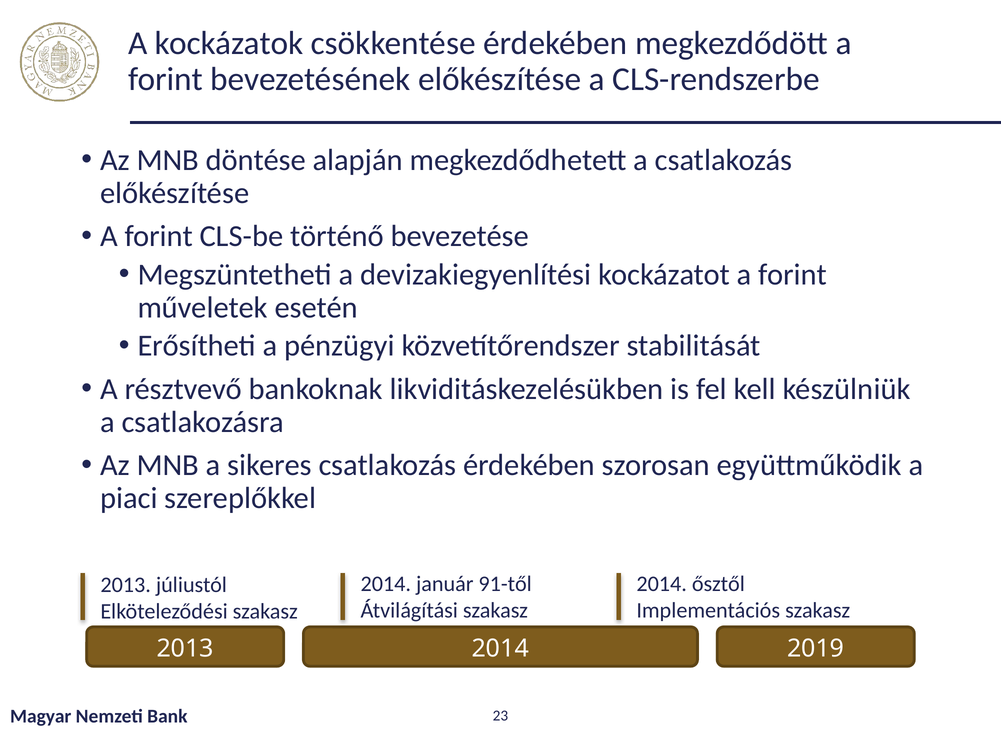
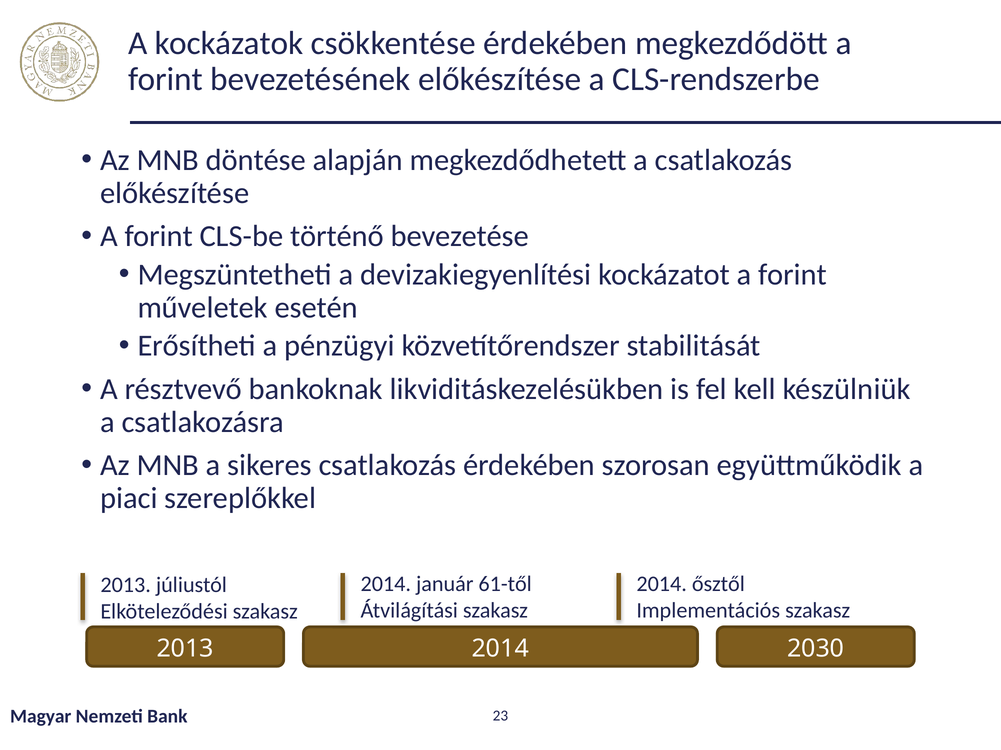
91-től: 91-től -> 61-től
2019: 2019 -> 2030
